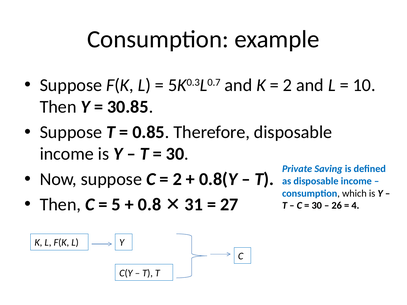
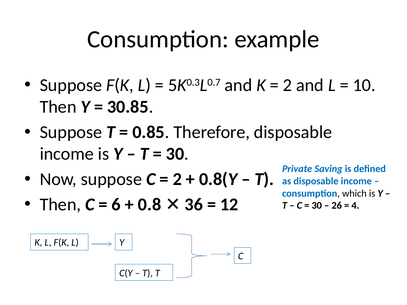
5: 5 -> 6
31: 31 -> 36
27: 27 -> 12
